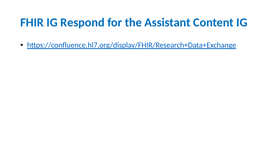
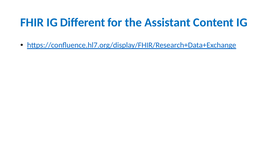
Respond: Respond -> Different
